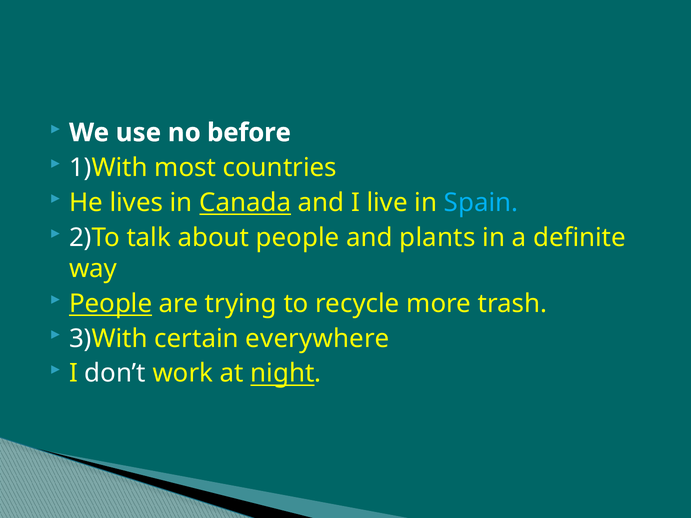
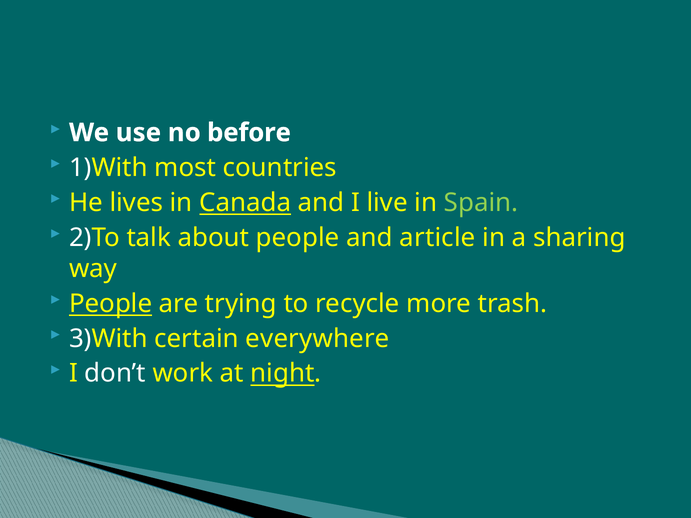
Spain colour: light blue -> light green
plants: plants -> article
definite: definite -> sharing
